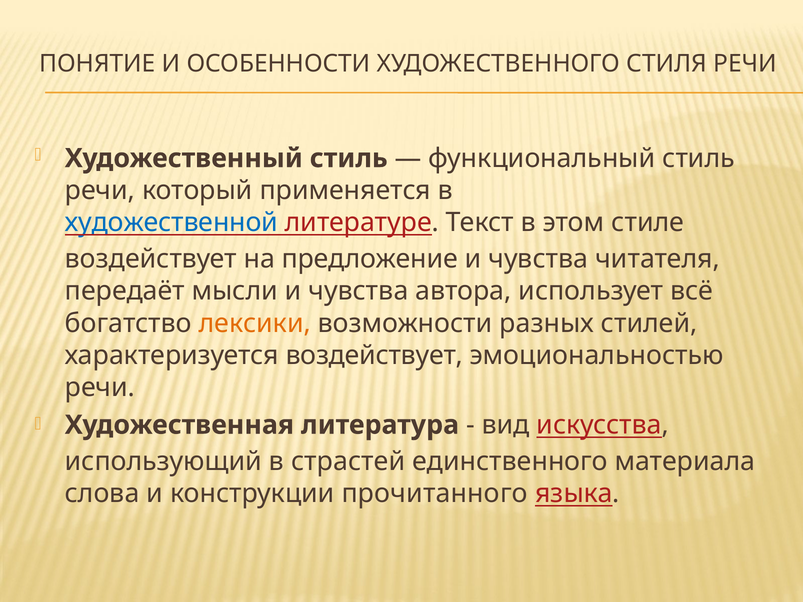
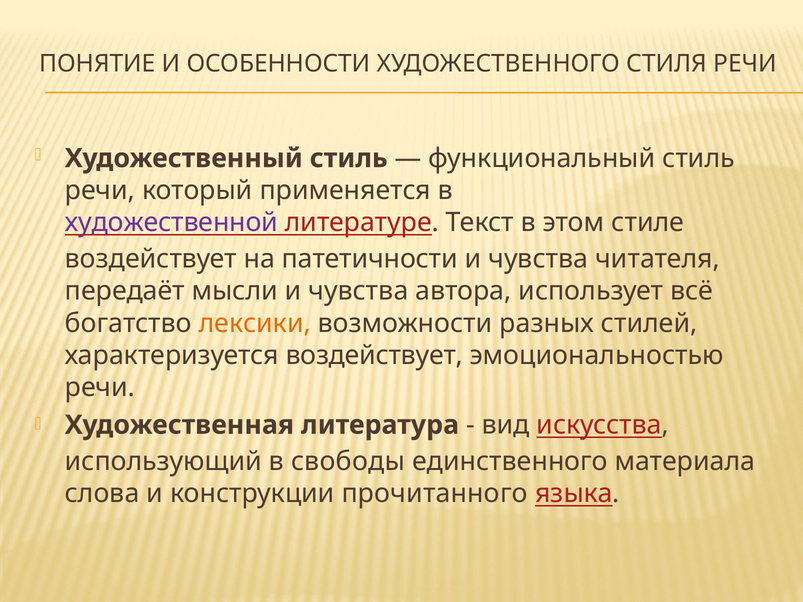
художественной colour: blue -> purple
предложение: предложение -> патетичности
страстей: страстей -> свободы
